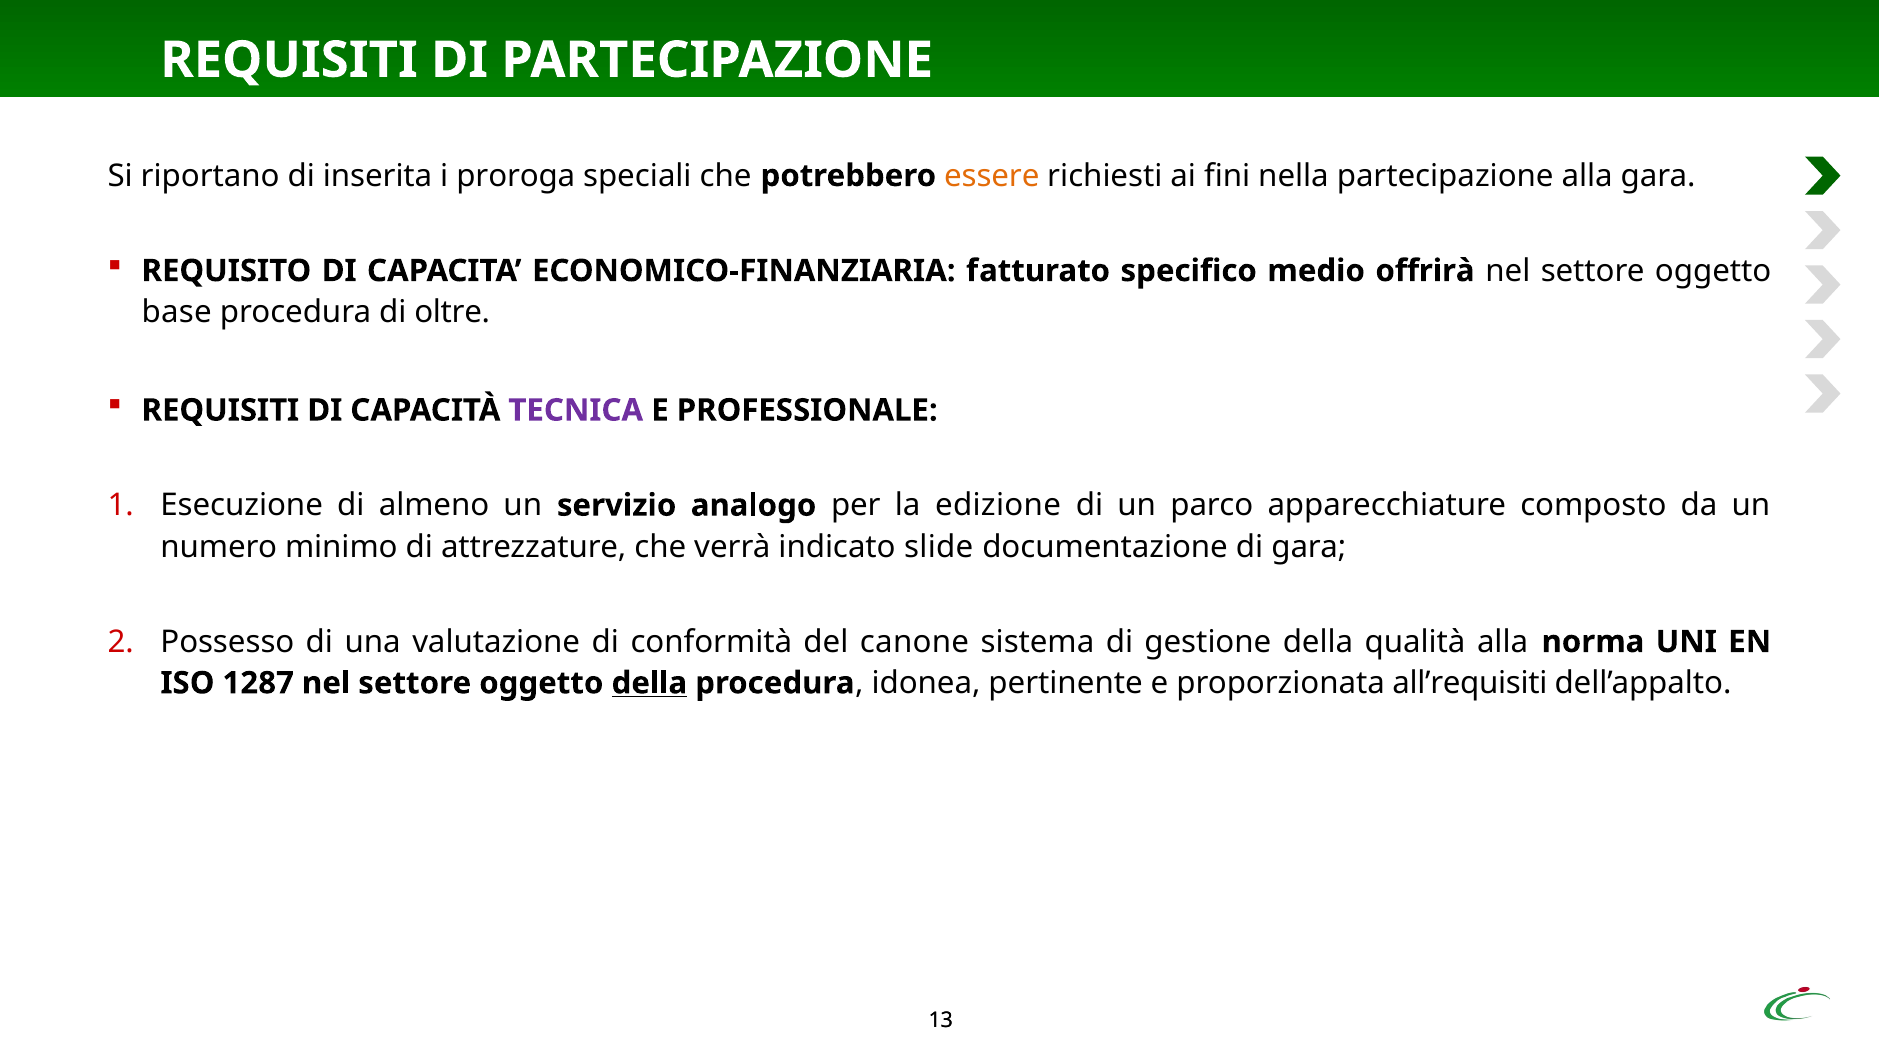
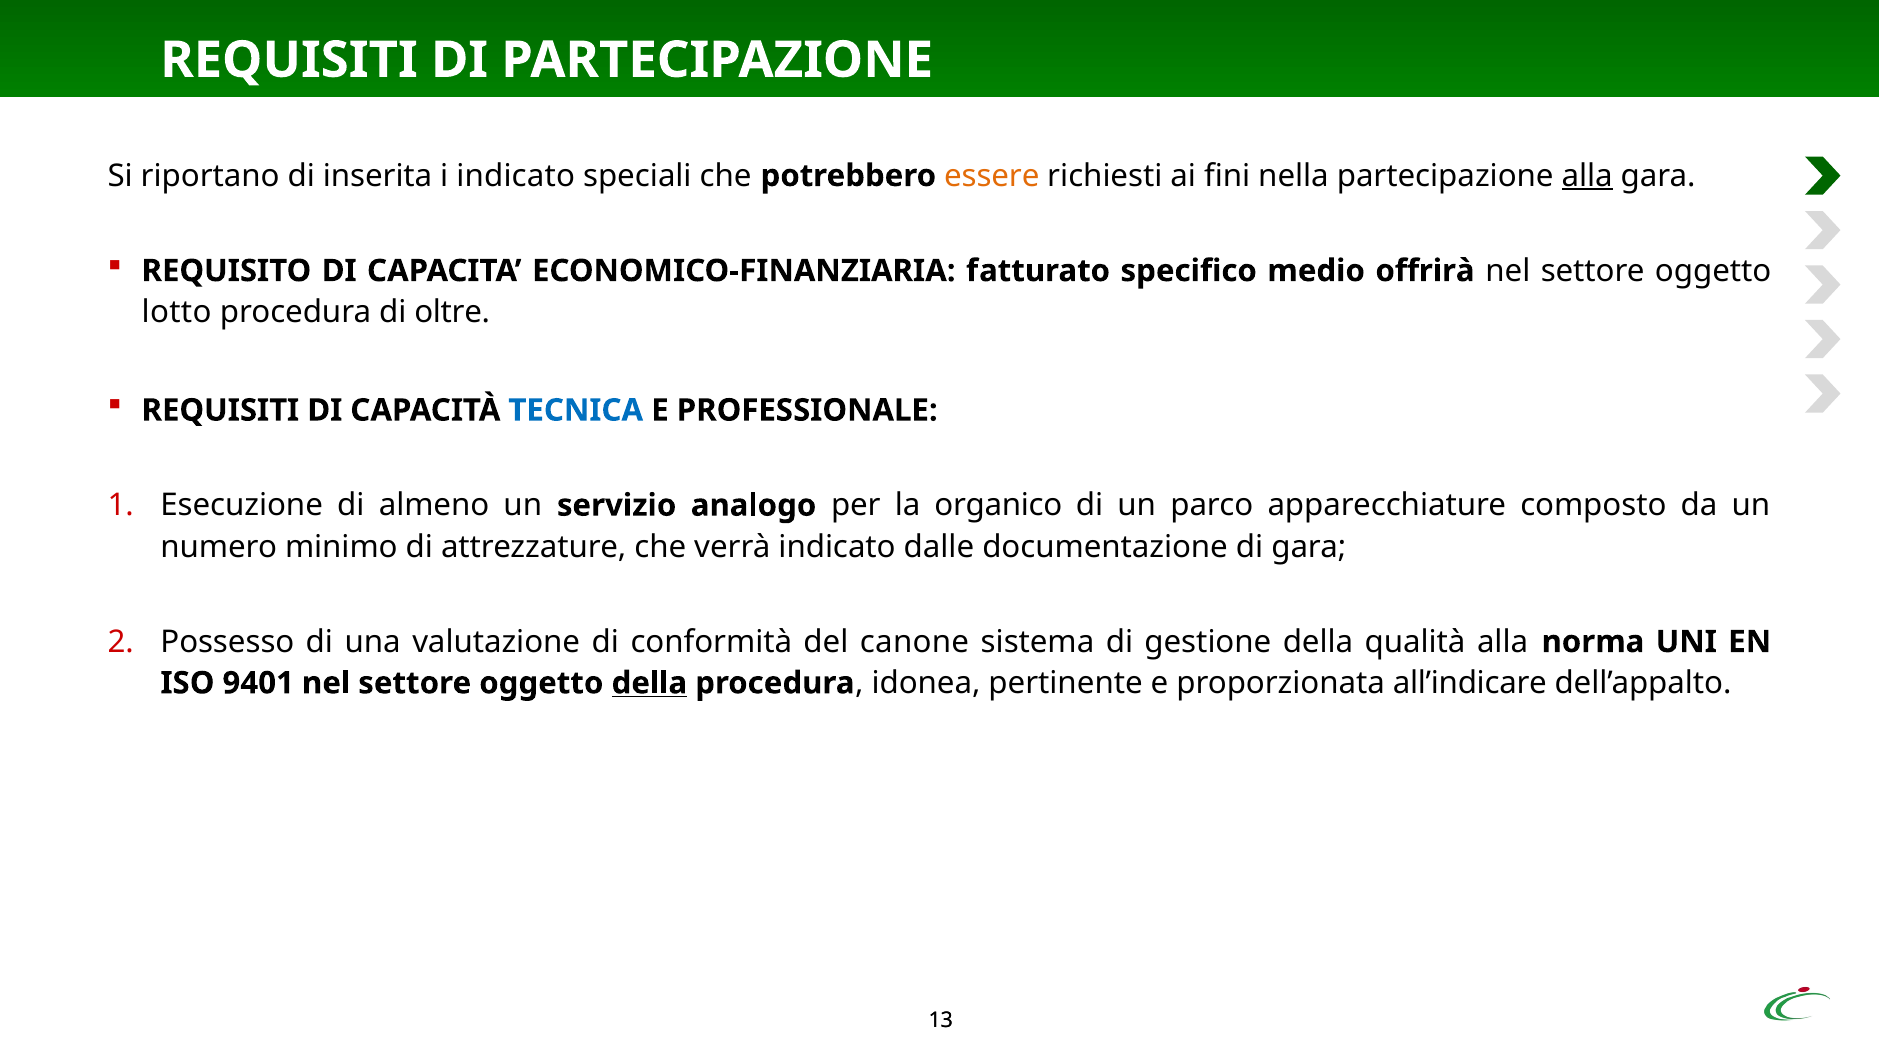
i proroga: proroga -> indicato
alla at (1587, 176) underline: none -> present
base: base -> lotto
TECNICA colour: purple -> blue
edizione: edizione -> organico
slide: slide -> dalle
1287: 1287 -> 9401
all’requisiti: all’requisiti -> all’indicare
